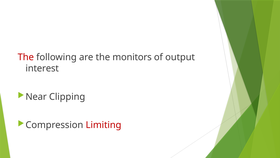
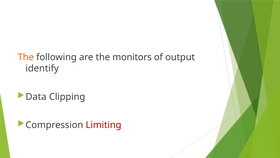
The at (26, 57) colour: red -> orange
interest: interest -> identify
Near: Near -> Data
